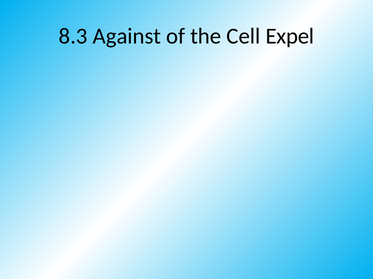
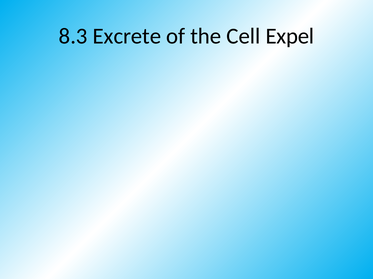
Against: Against -> Excrete
